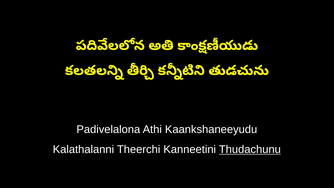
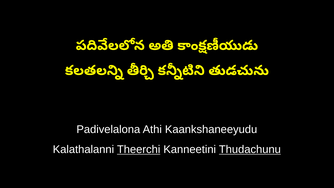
Theerchi underline: none -> present
